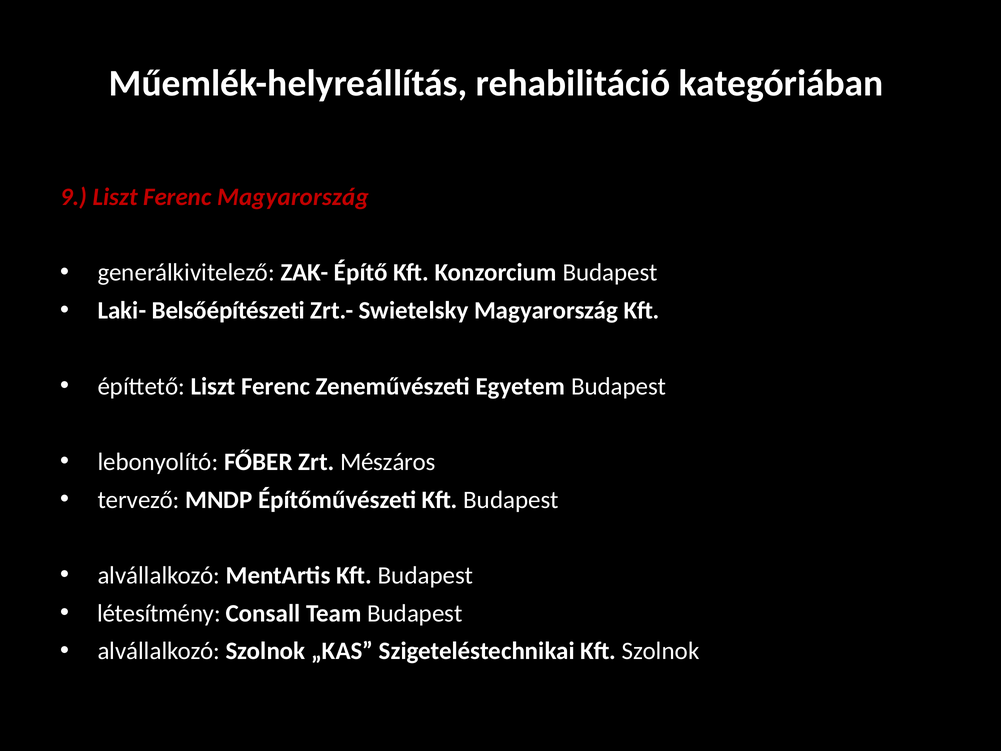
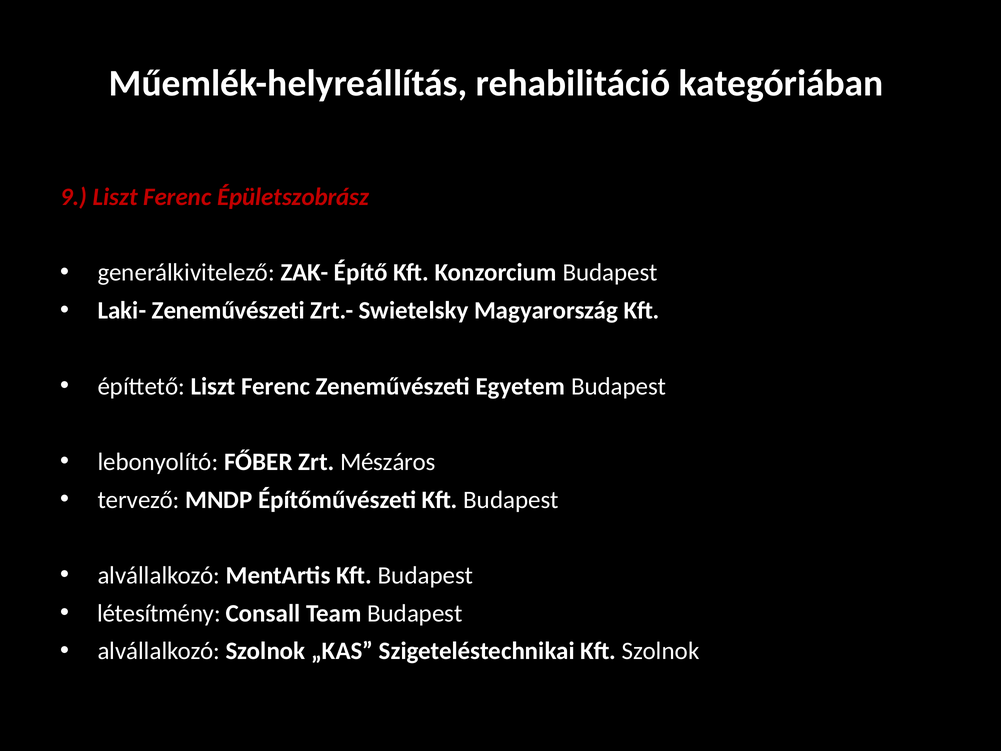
Ferenc Magyarország: Magyarország -> Épületszobrász
Laki- Belsőépítészeti: Belsőépítészeti -> Zeneművészeti
